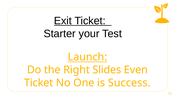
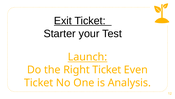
Right Slides: Slides -> Ticket
Success: Success -> Analysis
